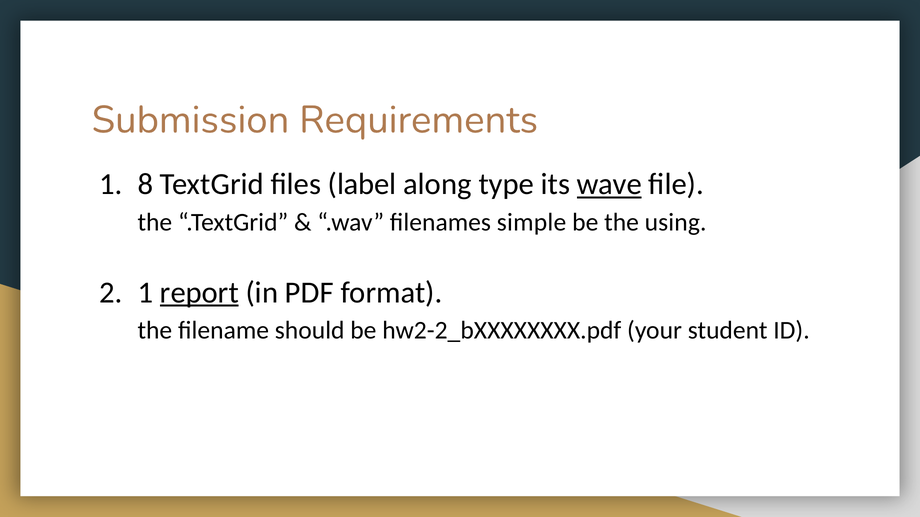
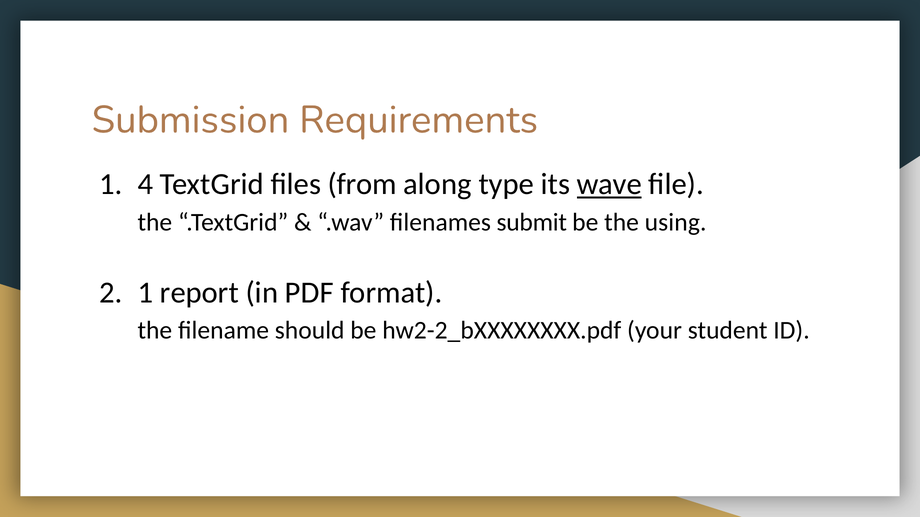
8: 8 -> 4
label: label -> from
simple: simple -> submit
report underline: present -> none
